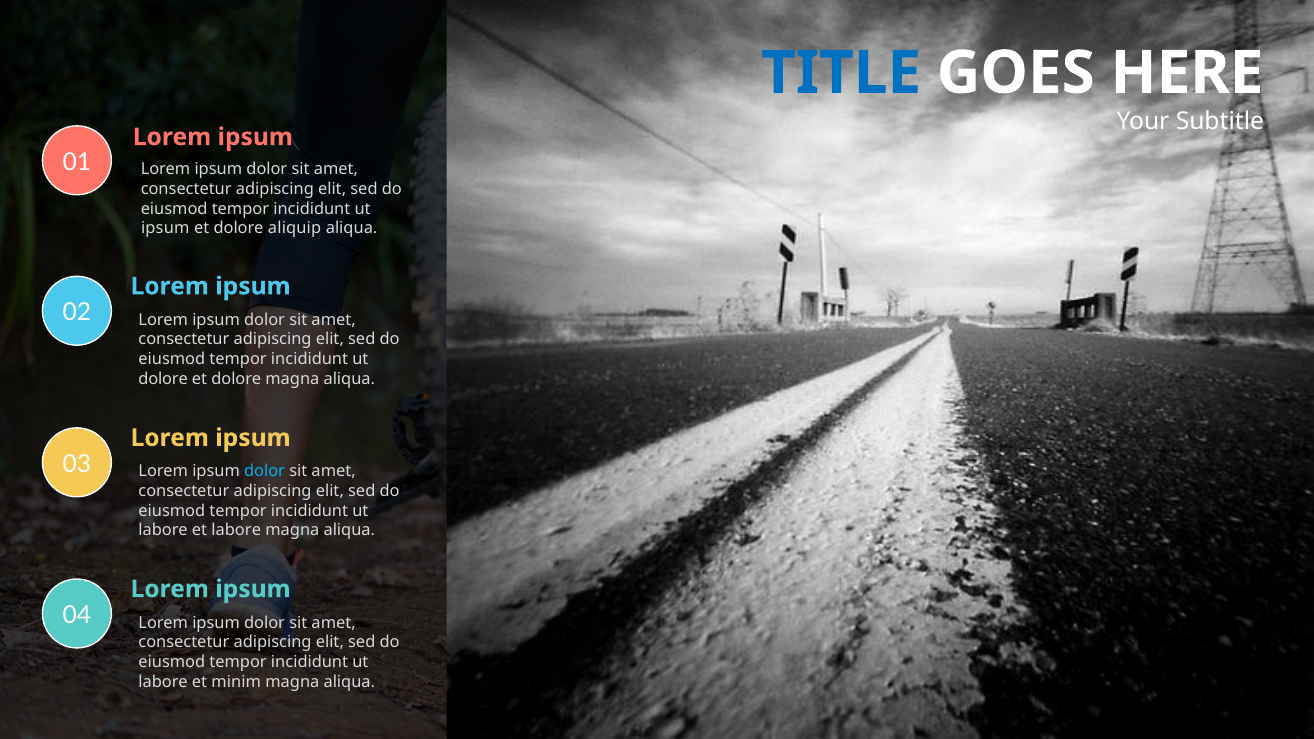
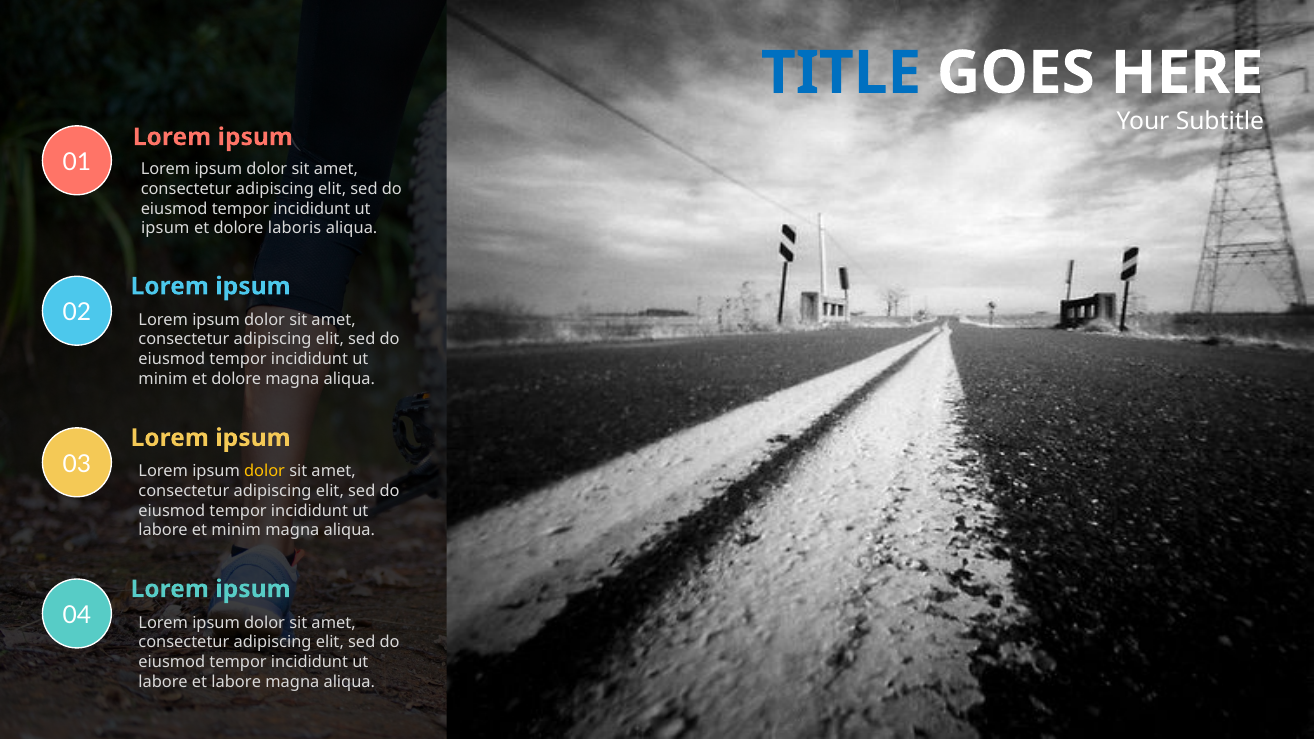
aliquip: aliquip -> laboris
dolore at (163, 379): dolore -> minim
dolor at (265, 472) colour: light blue -> yellow
et labore: labore -> minim
et minim: minim -> labore
